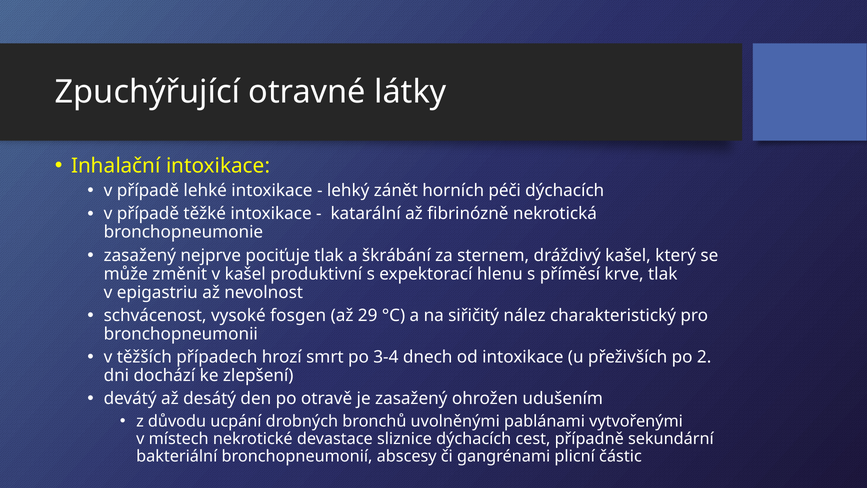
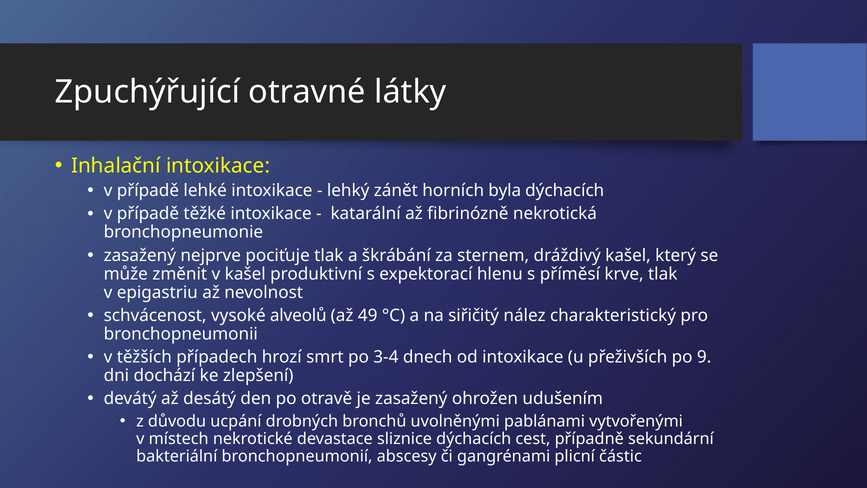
péči: péči -> byla
fosgen: fosgen -> alveolů
29: 29 -> 49
2: 2 -> 9
